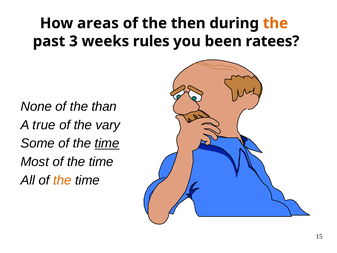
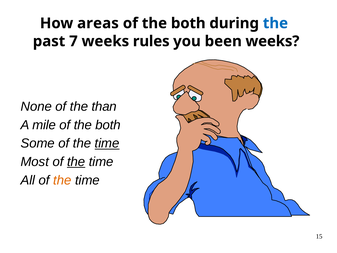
then at (188, 23): then -> both
the at (275, 23) colour: orange -> blue
3: 3 -> 7
been ratees: ratees -> weeks
true: true -> mile
vary at (108, 125): vary -> both
the at (76, 162) underline: none -> present
